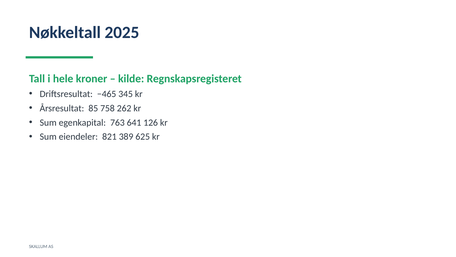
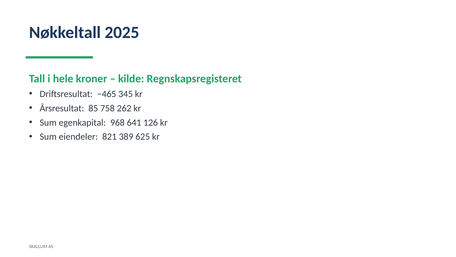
763: 763 -> 968
